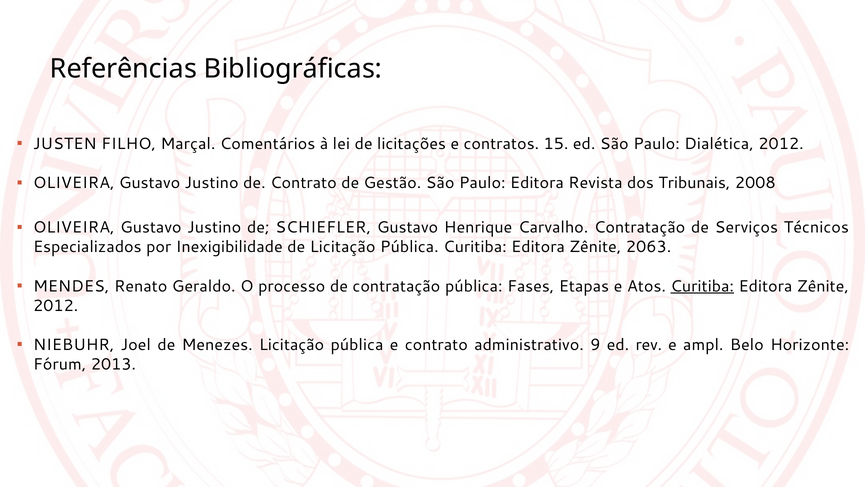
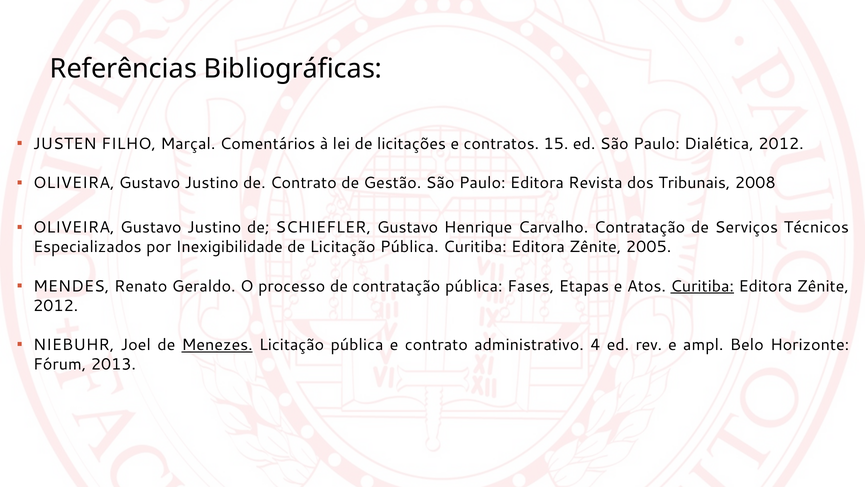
2063: 2063 -> 2005
Menezes underline: none -> present
9: 9 -> 4
